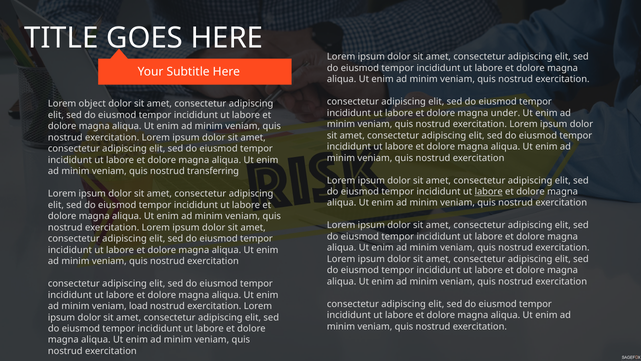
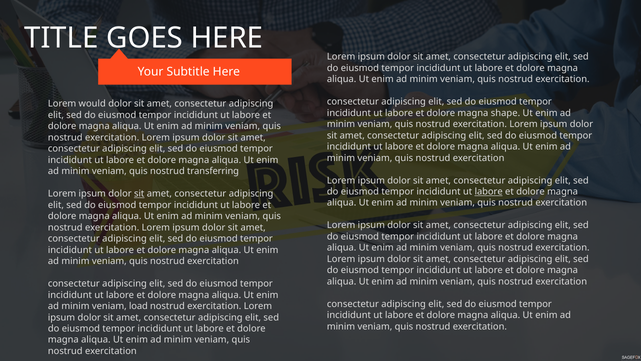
object: object -> would
under: under -> shape
sit at (139, 194) underline: none -> present
